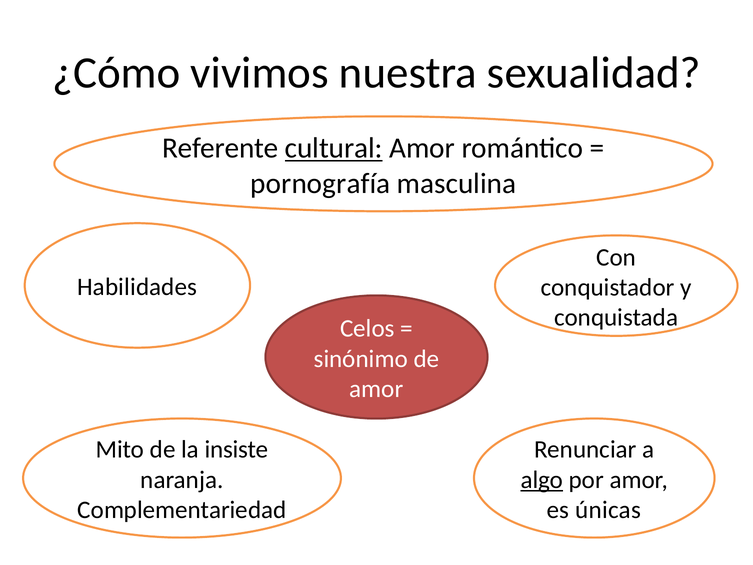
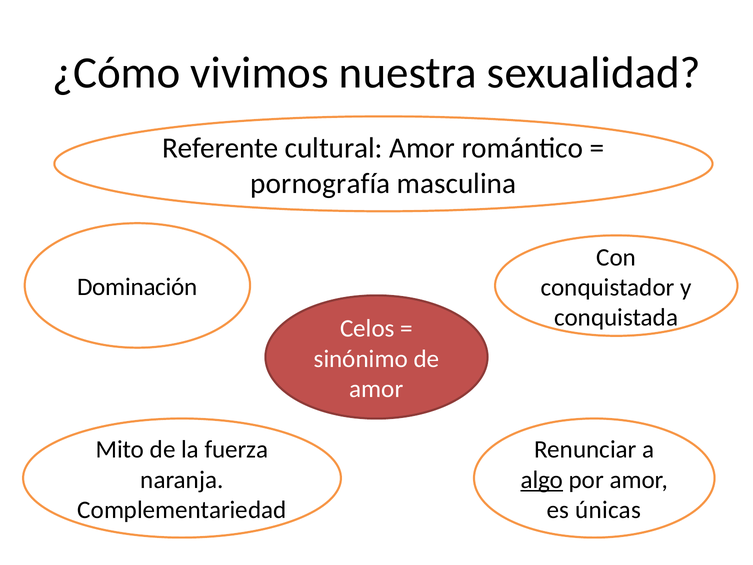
cultural underline: present -> none
Habilidades: Habilidades -> Dominación
insiste: insiste -> fuerza
